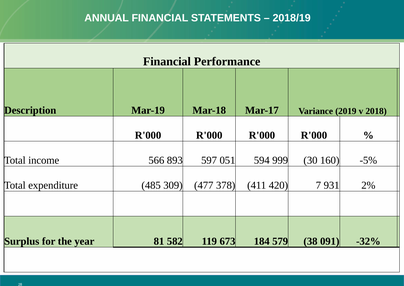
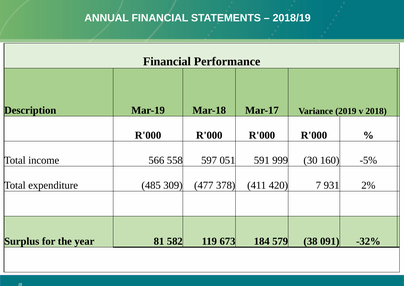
893: 893 -> 558
594: 594 -> 591
